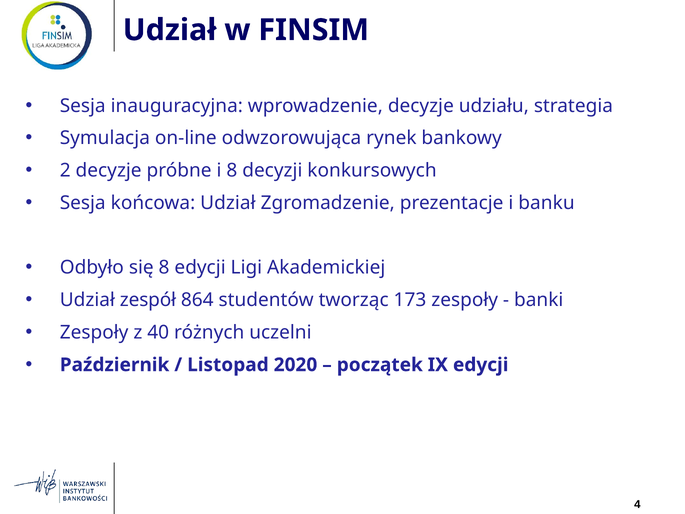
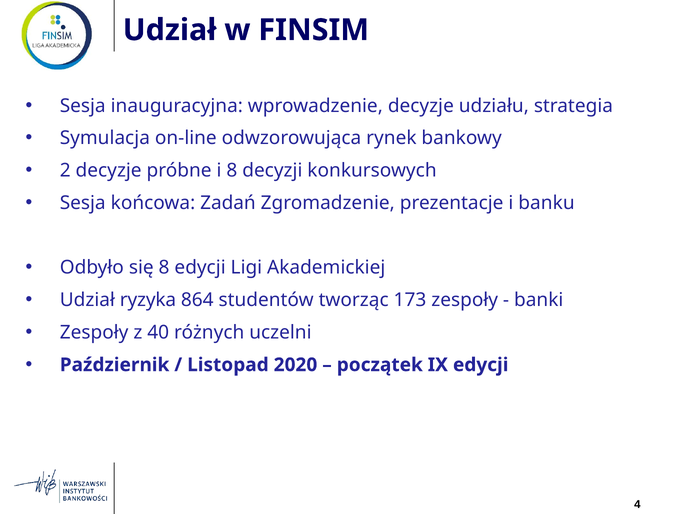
końcowa Udział: Udział -> Zadań
zespół: zespół -> ryzyka
